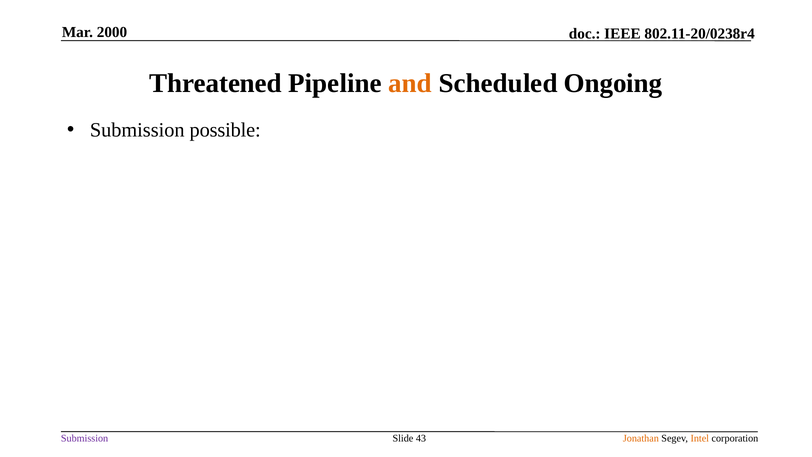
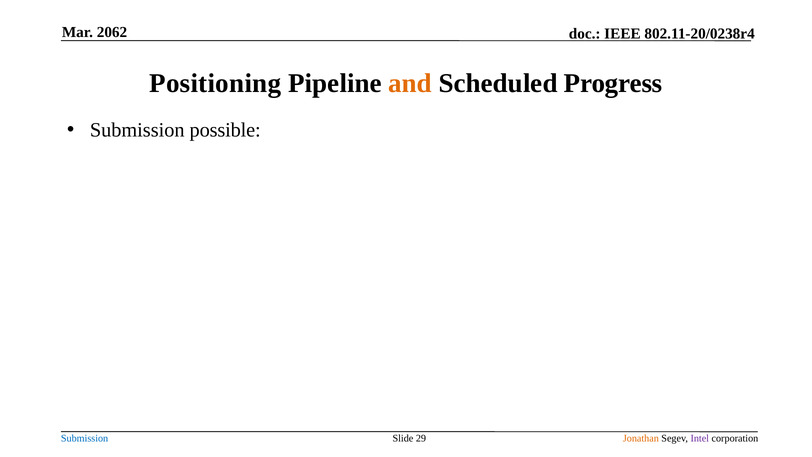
2000: 2000 -> 2062
Threatened: Threatened -> Positioning
Ongoing: Ongoing -> Progress
Submission at (85, 438) colour: purple -> blue
43: 43 -> 29
Intel colour: orange -> purple
